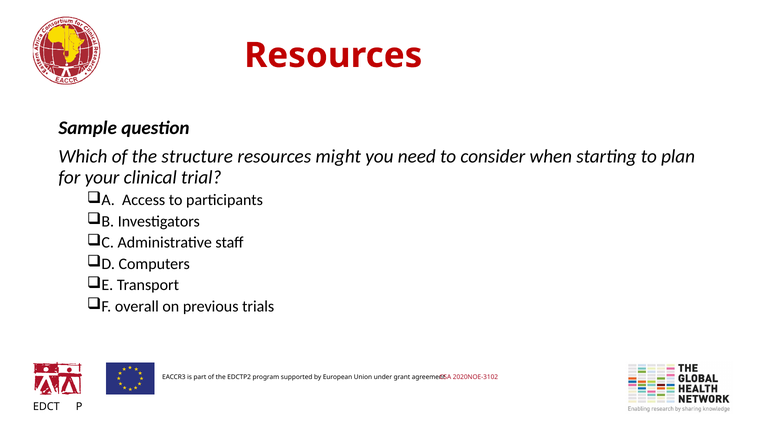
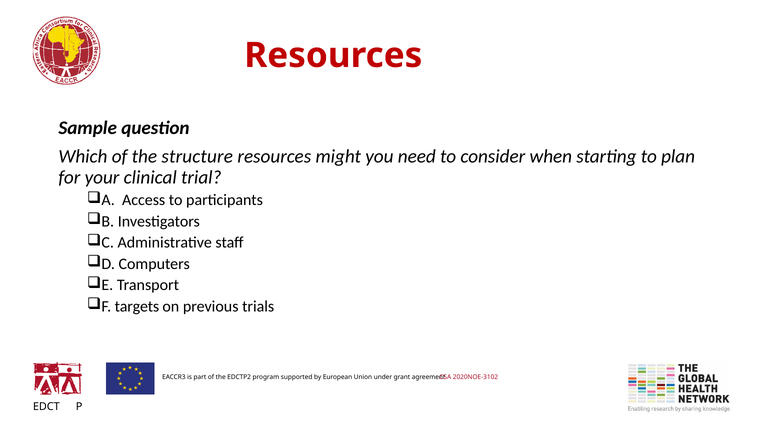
overall: overall -> targets
